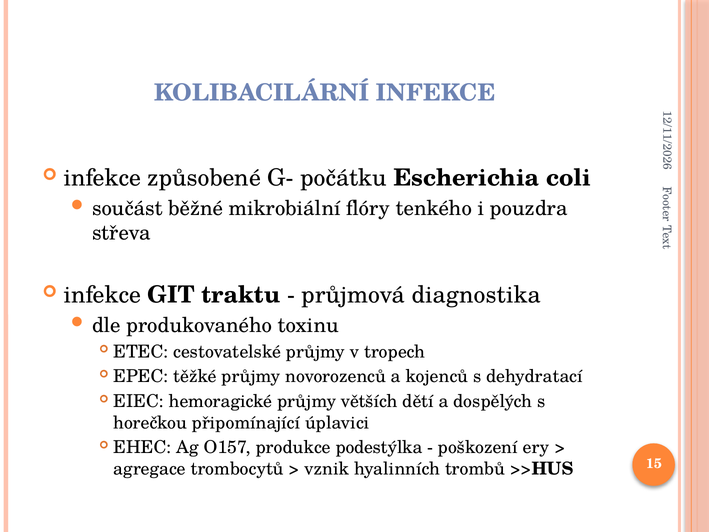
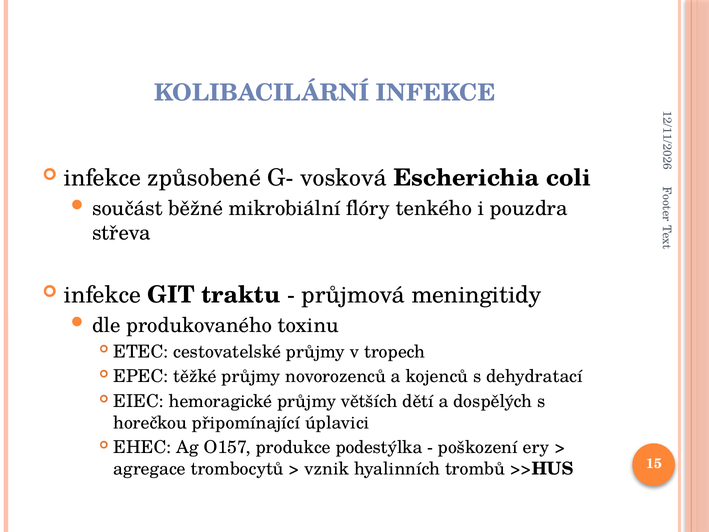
počátku: počátku -> vosková
diagnostika: diagnostika -> meningitidy
